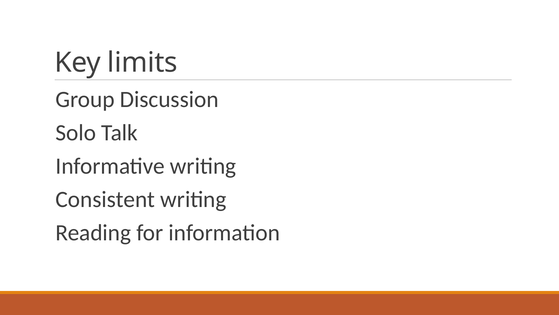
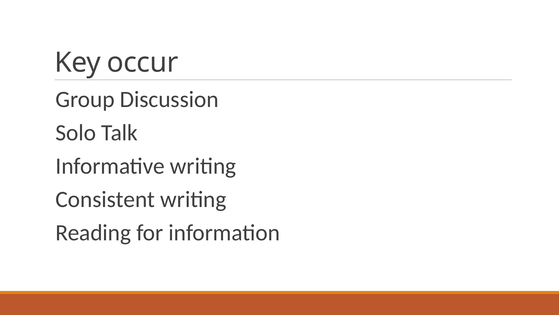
limits: limits -> occur
